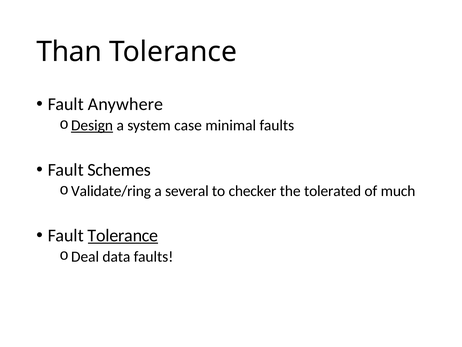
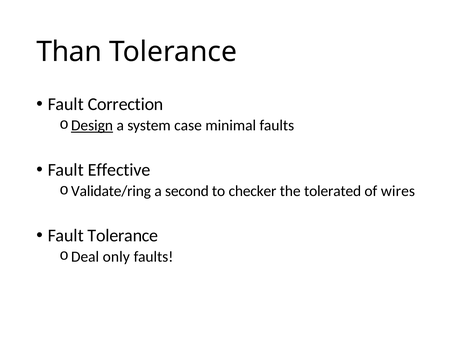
Anywhere: Anywhere -> Correction
Schemes: Schemes -> Effective
several: several -> second
much: much -> wires
Tolerance at (123, 235) underline: present -> none
data: data -> only
